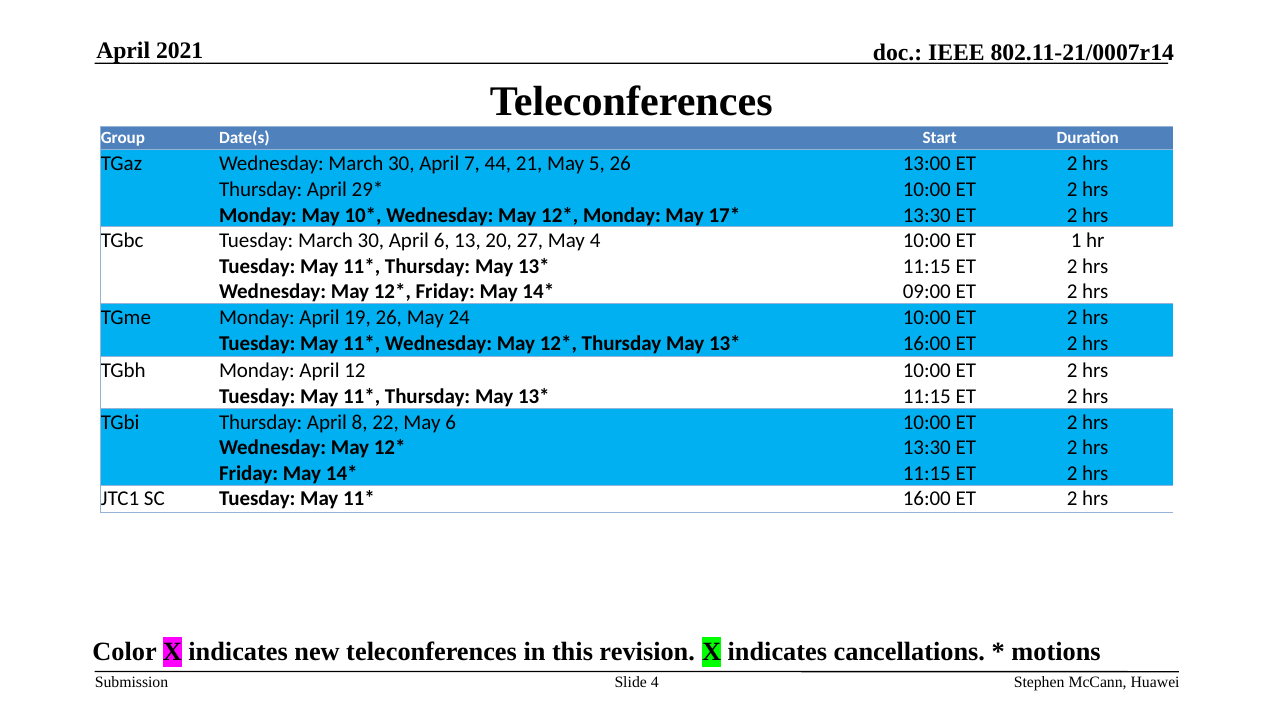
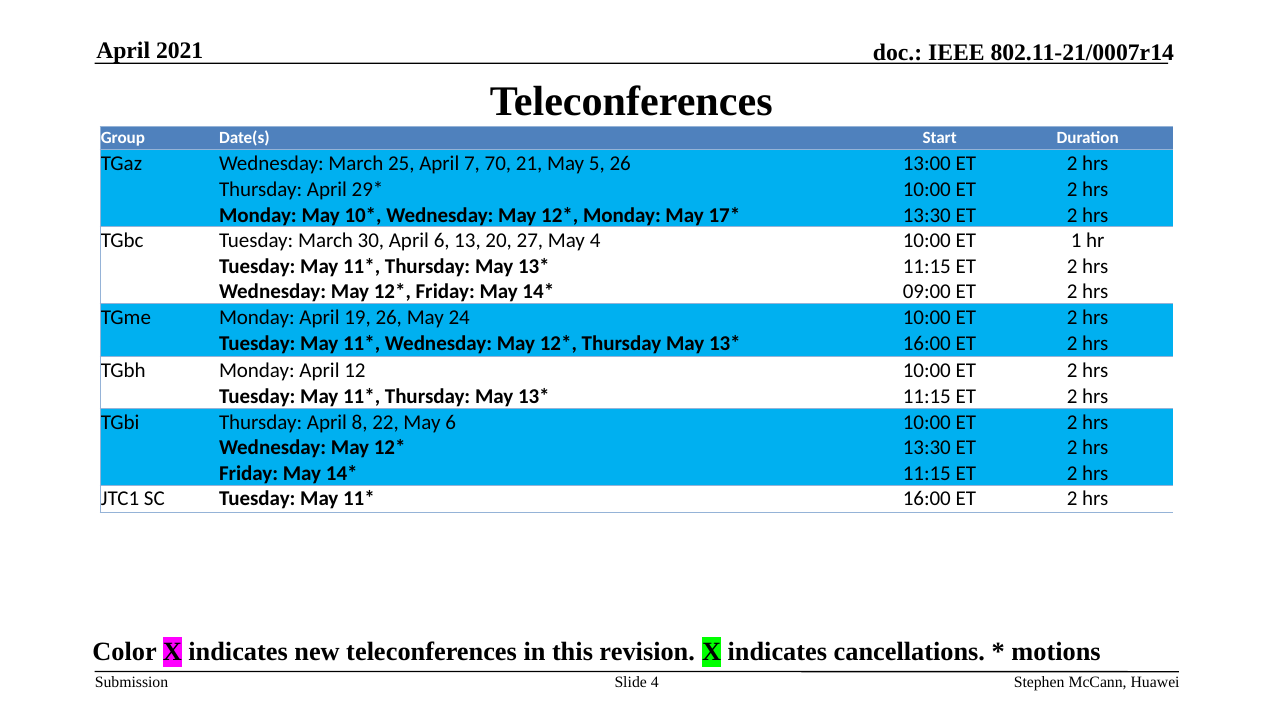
Wednesday March 30: 30 -> 25
44: 44 -> 70
